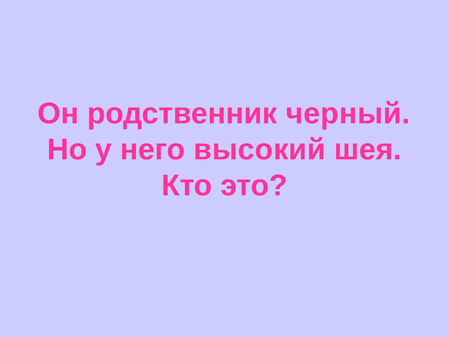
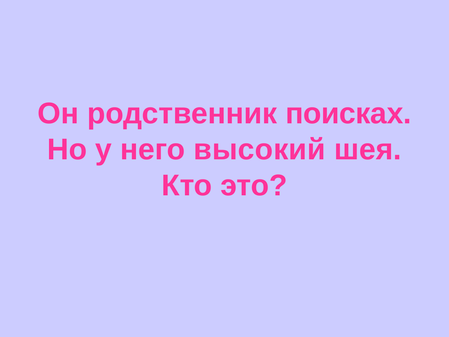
черный: черный -> поисках
